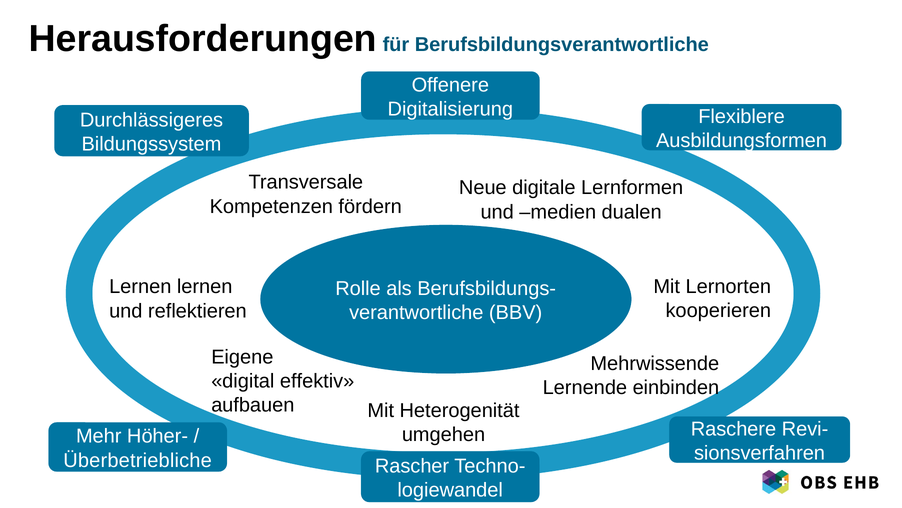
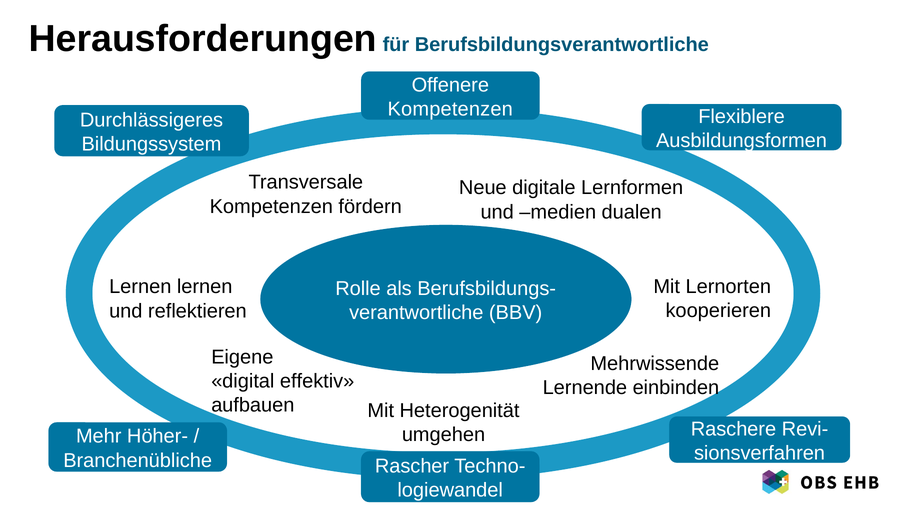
Digitalisierung at (450, 109): Digitalisierung -> Kompetenzen
Überbetriebliche: Überbetriebliche -> Branchenübliche
